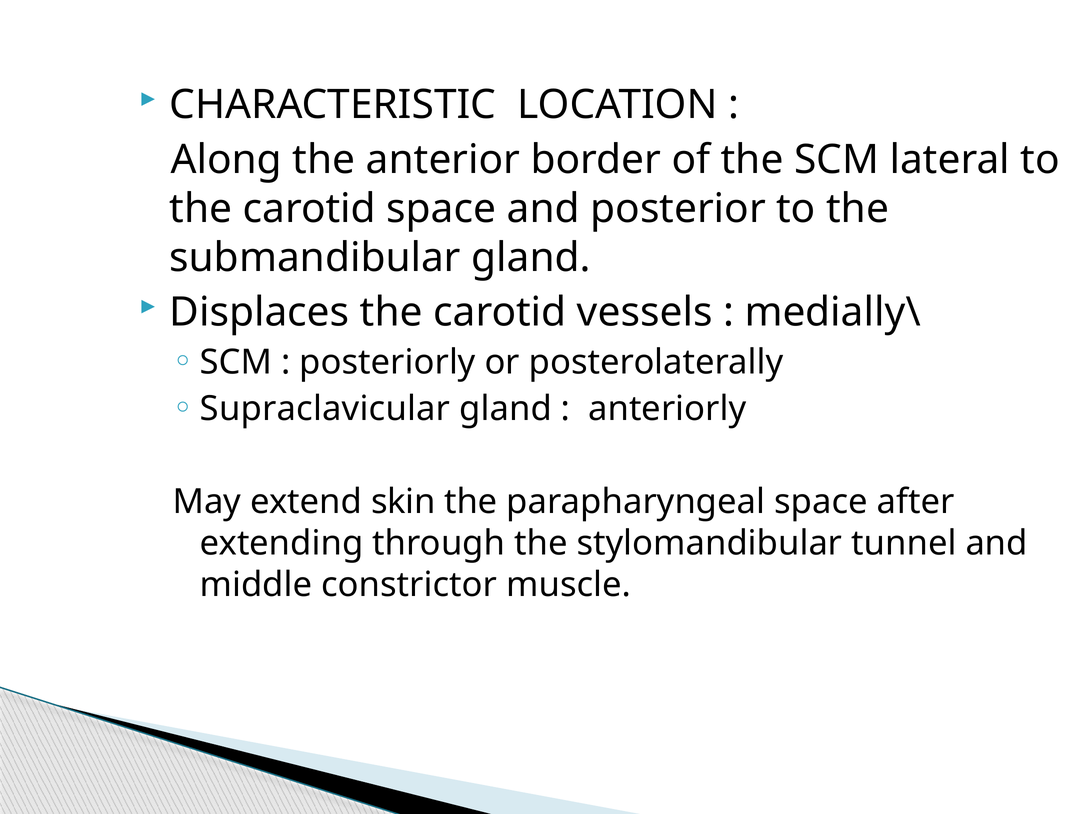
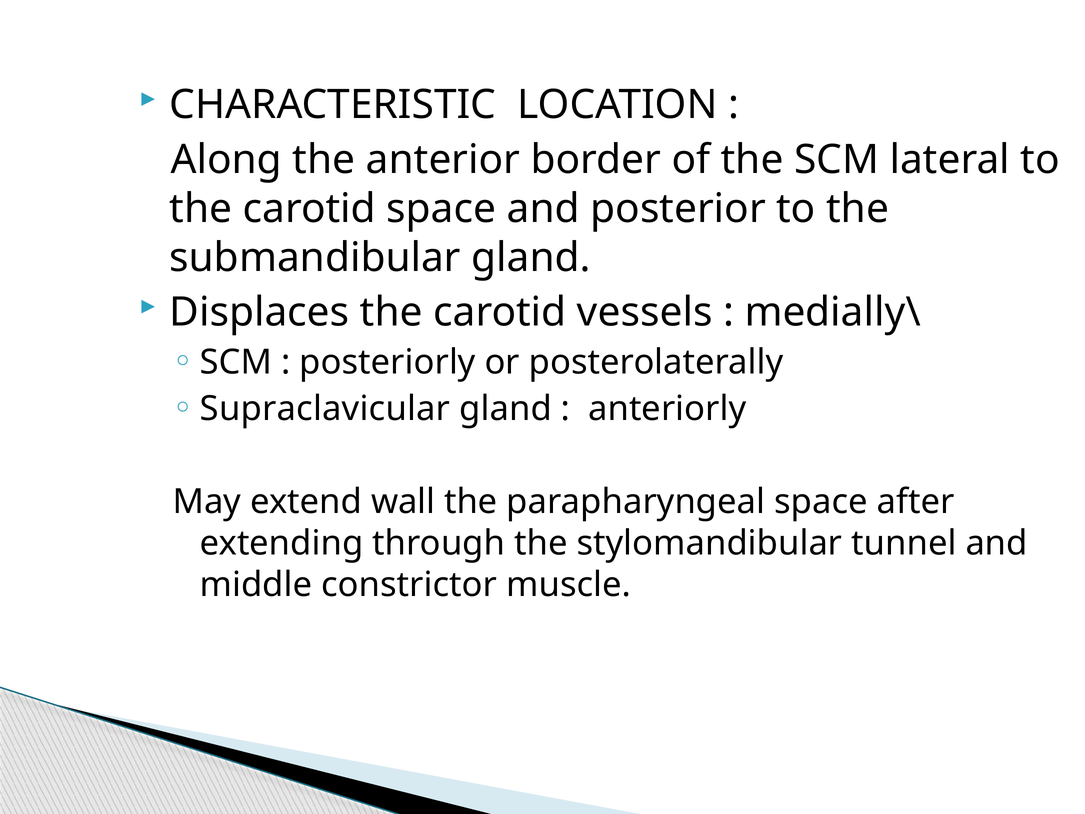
skin: skin -> wall
